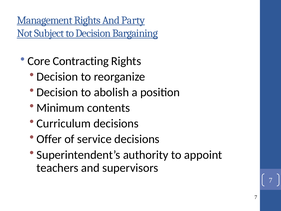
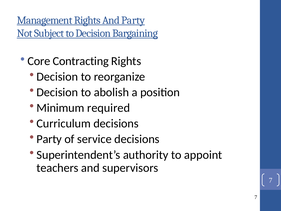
contents: contents -> required
Offer at (49, 139): Offer -> Party
